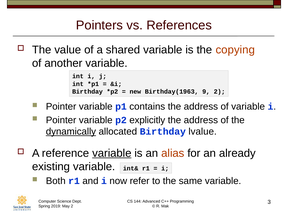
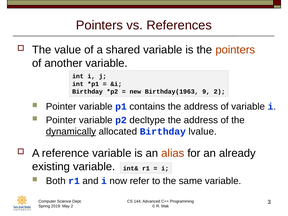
the copying: copying -> pointers
explicitly: explicitly -> decltype
variable at (112, 153) underline: present -> none
